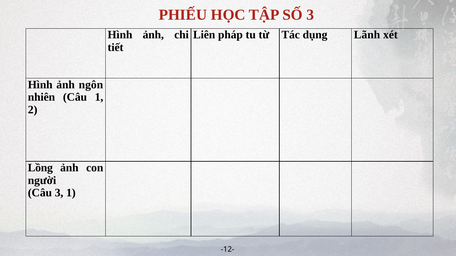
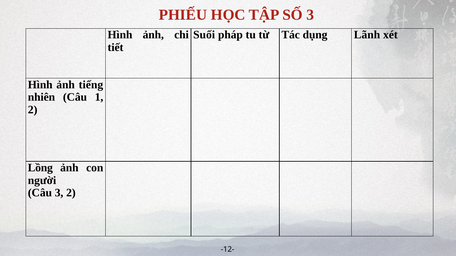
Liên: Liên -> Suối
ngôn: ngôn -> tiếng
3 1: 1 -> 2
